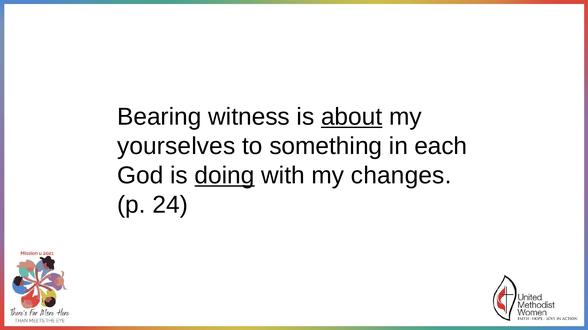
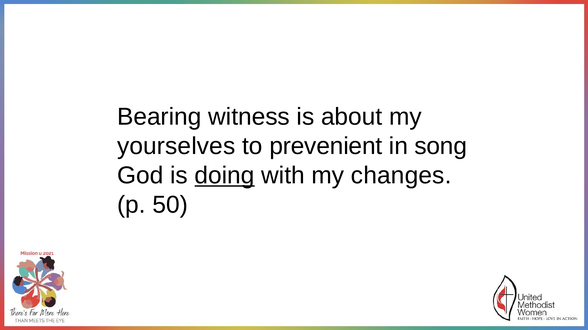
about underline: present -> none
something: something -> prevenient
each: each -> song
24: 24 -> 50
